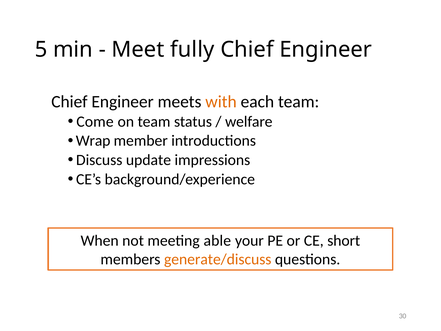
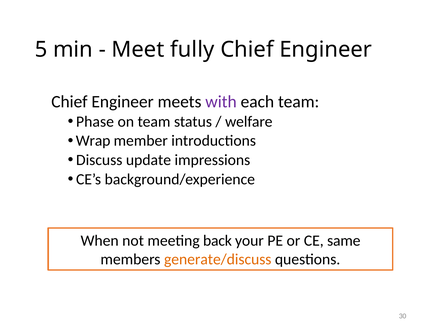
with colour: orange -> purple
Come: Come -> Phase
able: able -> back
short: short -> same
